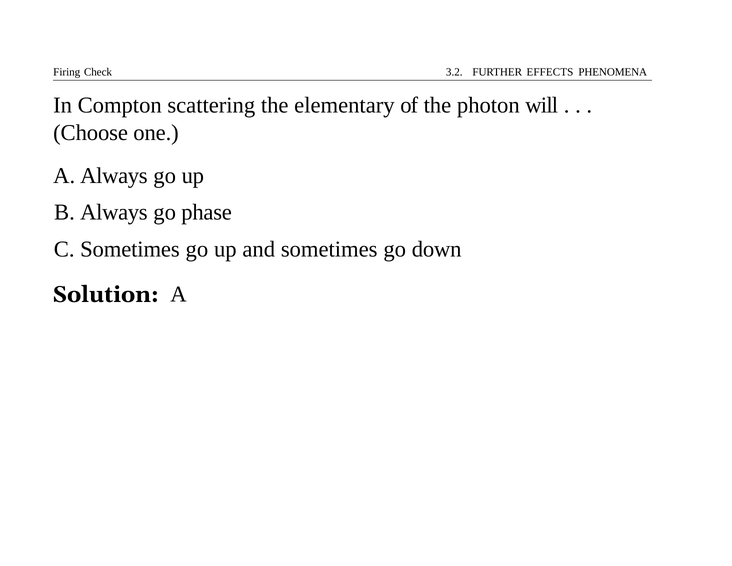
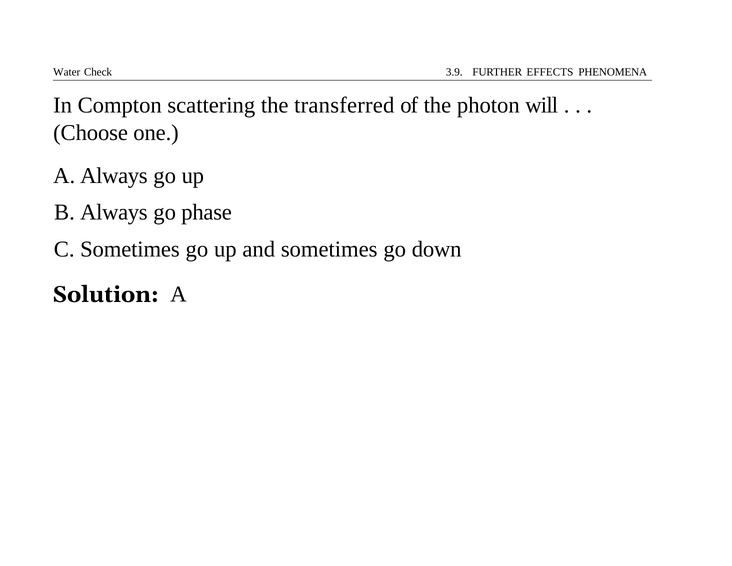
Firing: Firing -> Water
3.2: 3.2 -> 3.9
elementary: elementary -> transferred
